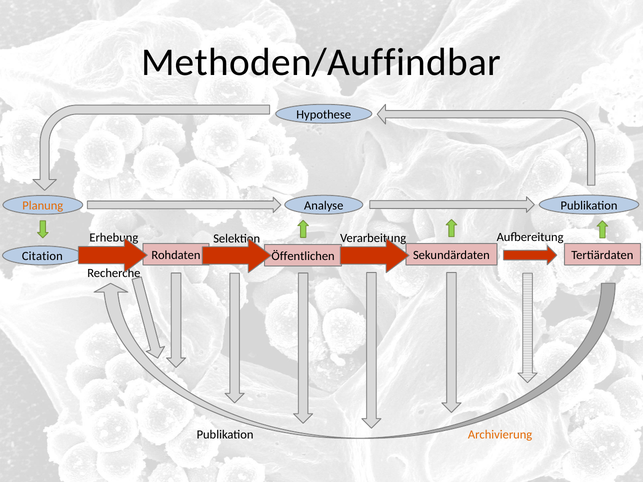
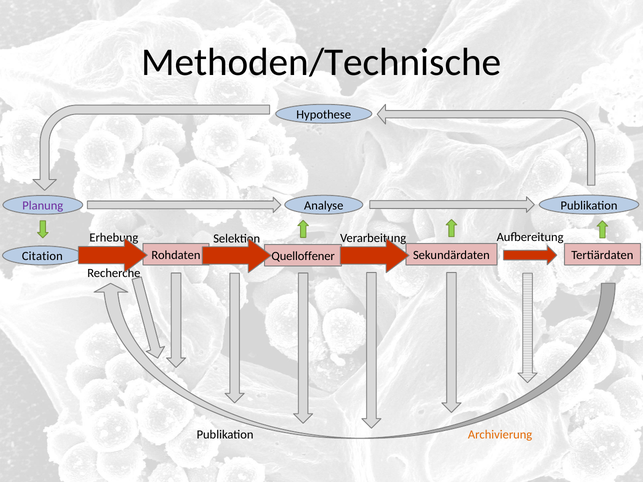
Methoden/Auffindbar: Methoden/Auffindbar -> Methoden/Technische
Planung colour: orange -> purple
Öffentlichen: Öffentlichen -> Quelloffener
